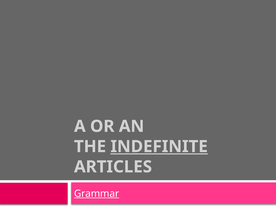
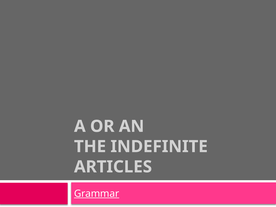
INDEFINITE underline: present -> none
